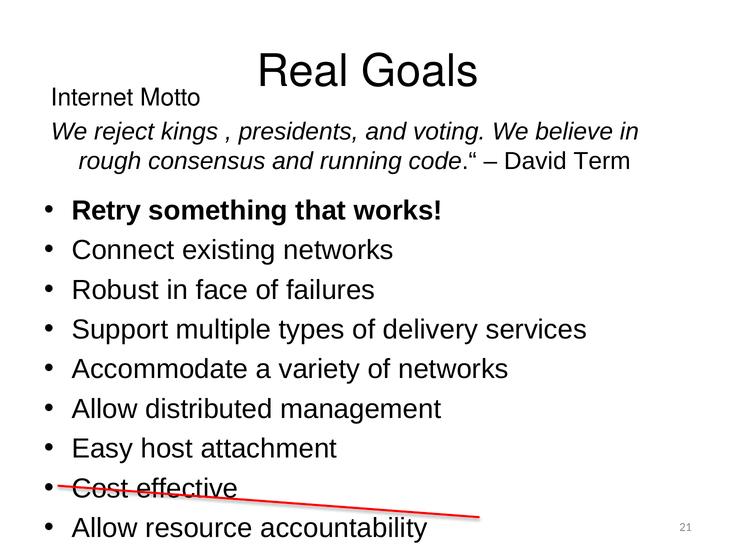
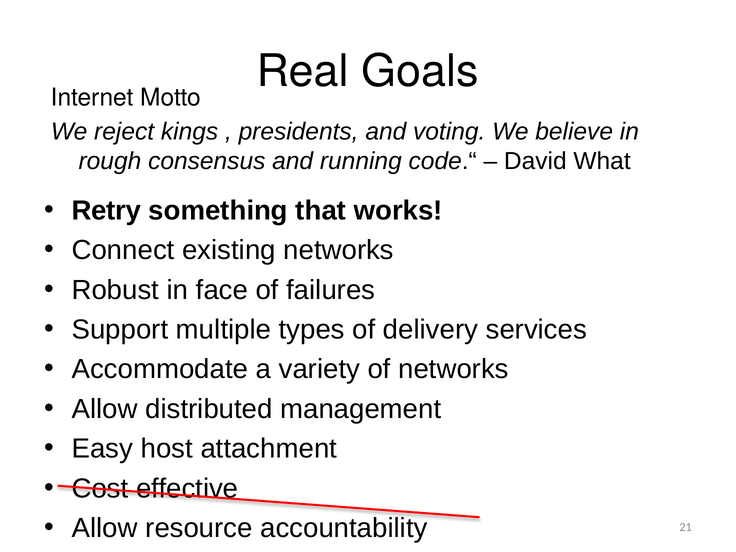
Term: Term -> What
